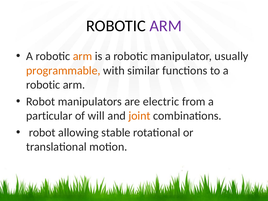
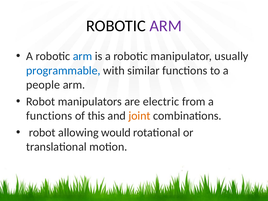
arm at (83, 56) colour: orange -> blue
programmable colour: orange -> blue
robotic at (43, 85): robotic -> people
particular at (49, 116): particular -> functions
will: will -> this
stable: stable -> would
